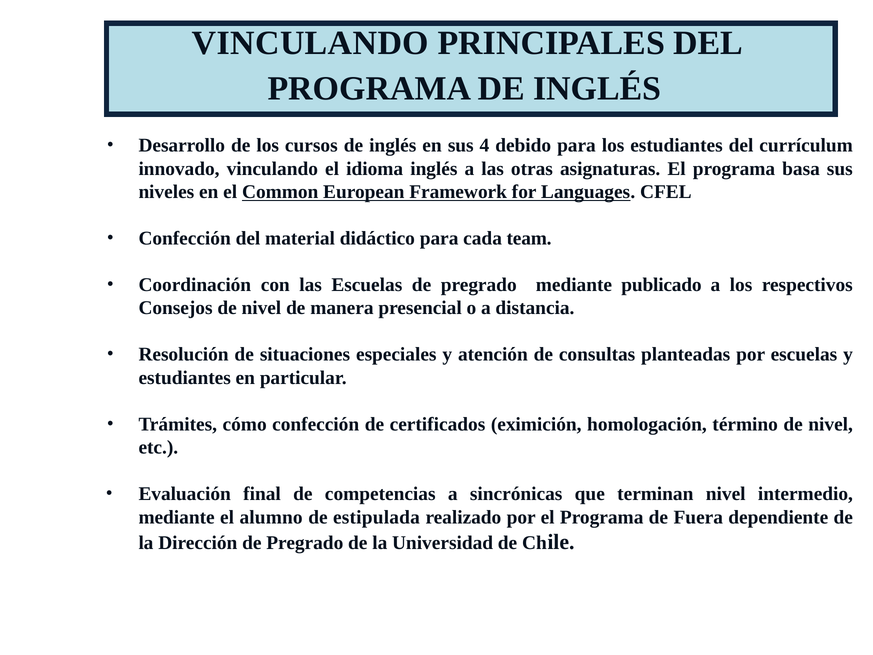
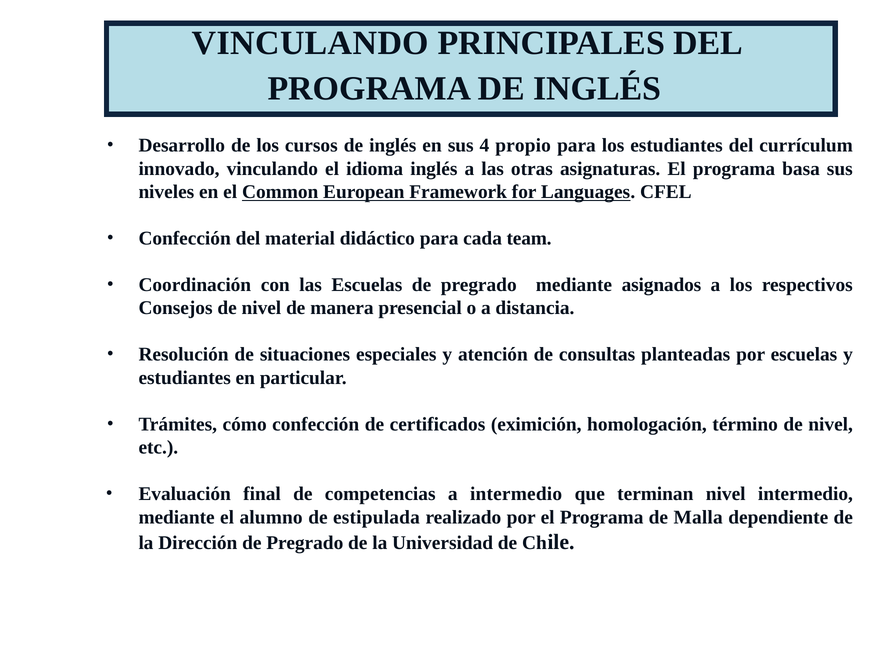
debido: debido -> propio
publicado: publicado -> asignados
a sincrónicas: sincrónicas -> intermedio
Fuera: Fuera -> Malla
